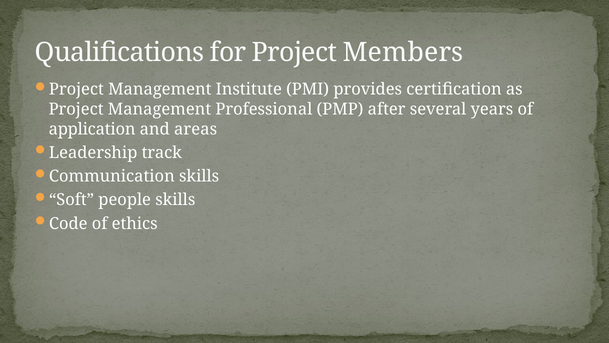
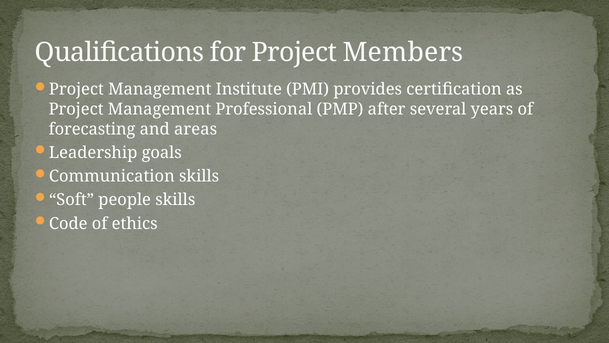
application: application -> forecasting
track: track -> goals
